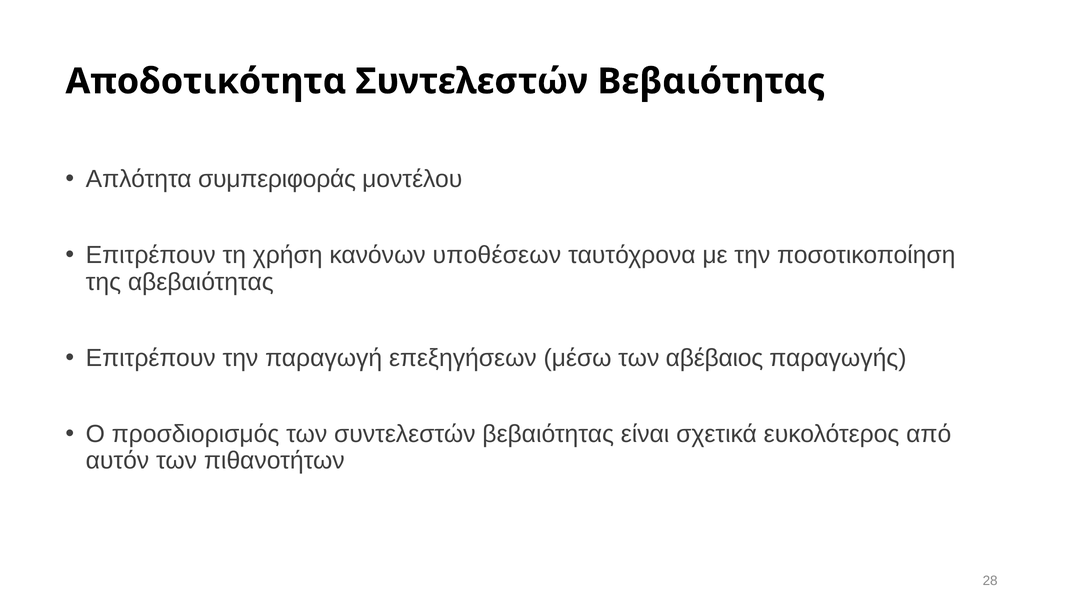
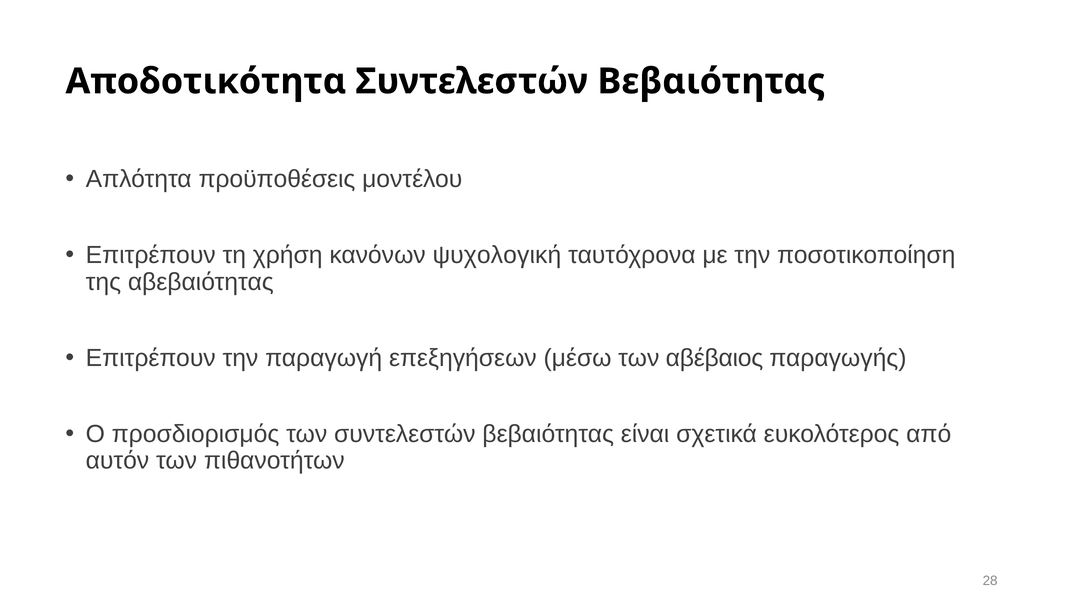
συμπεριφοράς: συμπεριφοράς -> προϋποθέσεις
υποθέσεων: υποθέσεων -> ψυχολογική
